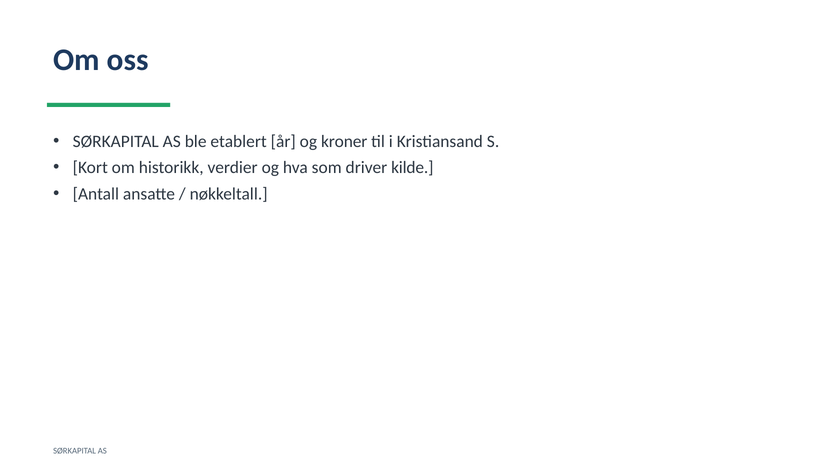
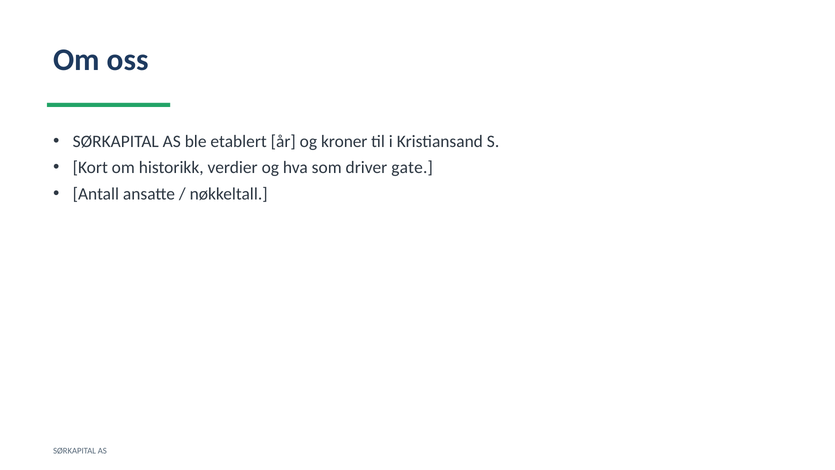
kilde: kilde -> gate
